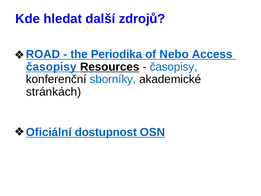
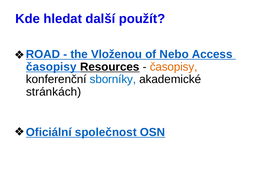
zdrojů: zdrojů -> použít
Periodika: Periodika -> Vloženou
časopisy at (174, 67) colour: blue -> orange
dostupnost: dostupnost -> společnost
